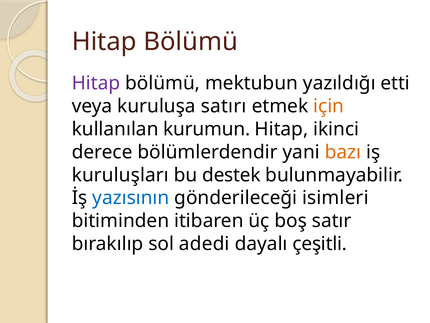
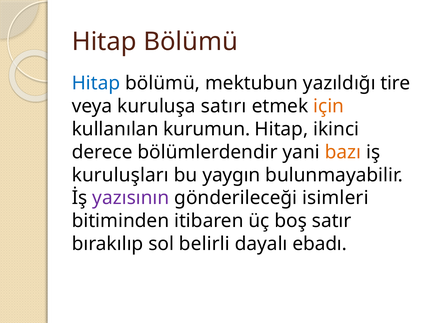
Hitap at (96, 83) colour: purple -> blue
etti: etti -> tire
destek: destek -> yaygın
yazısının colour: blue -> purple
adedi: adedi -> belirli
çeşitli: çeşitli -> ebadı
